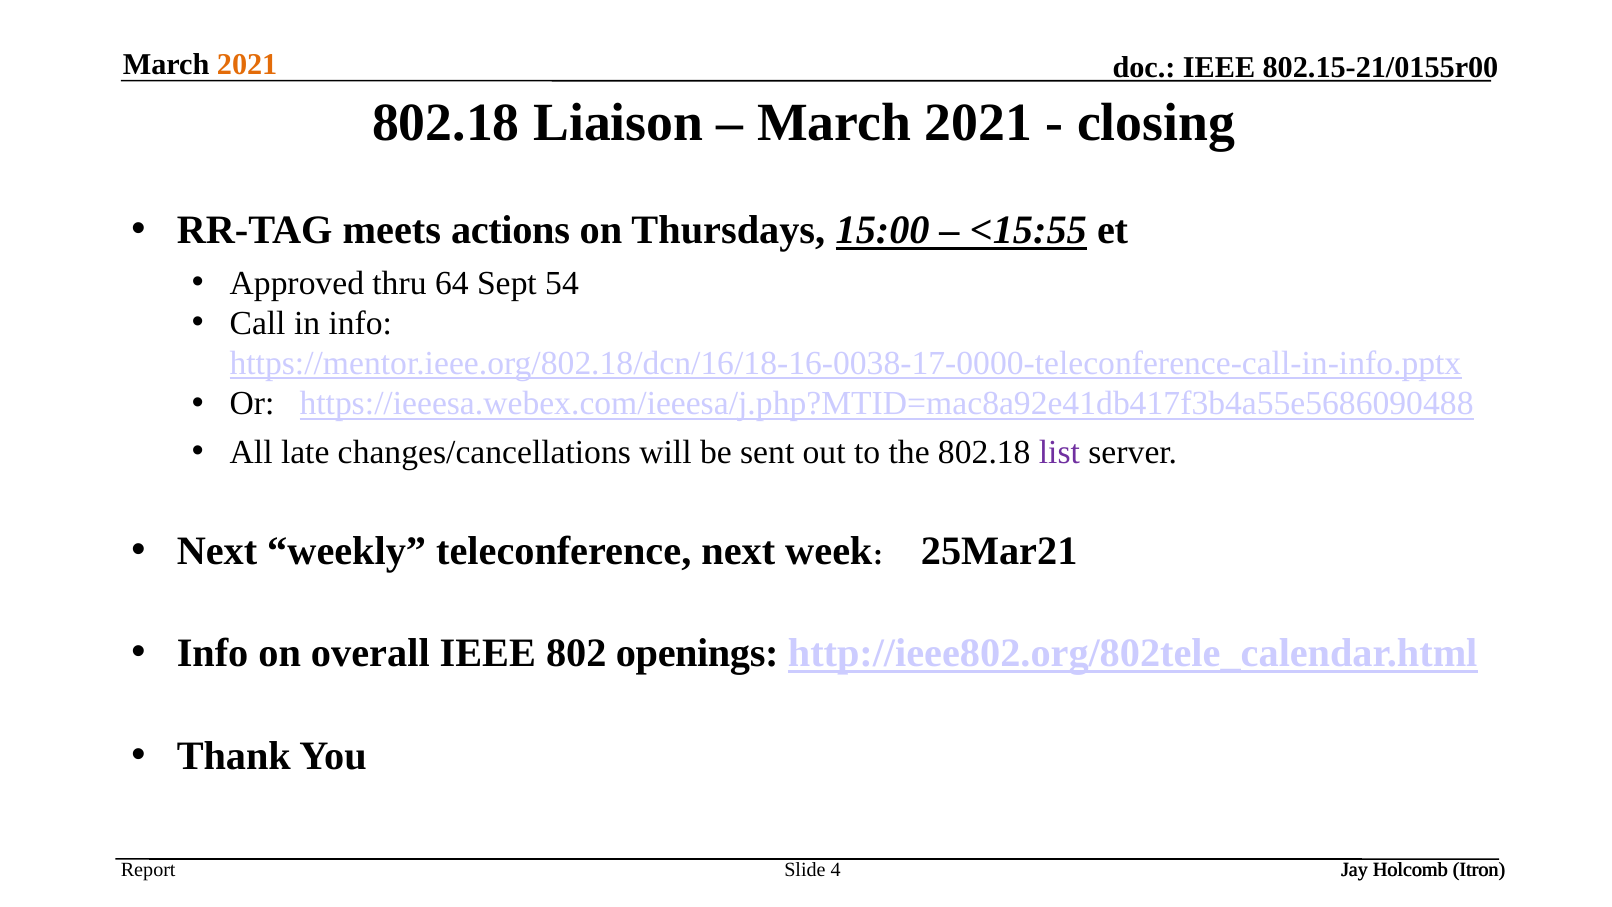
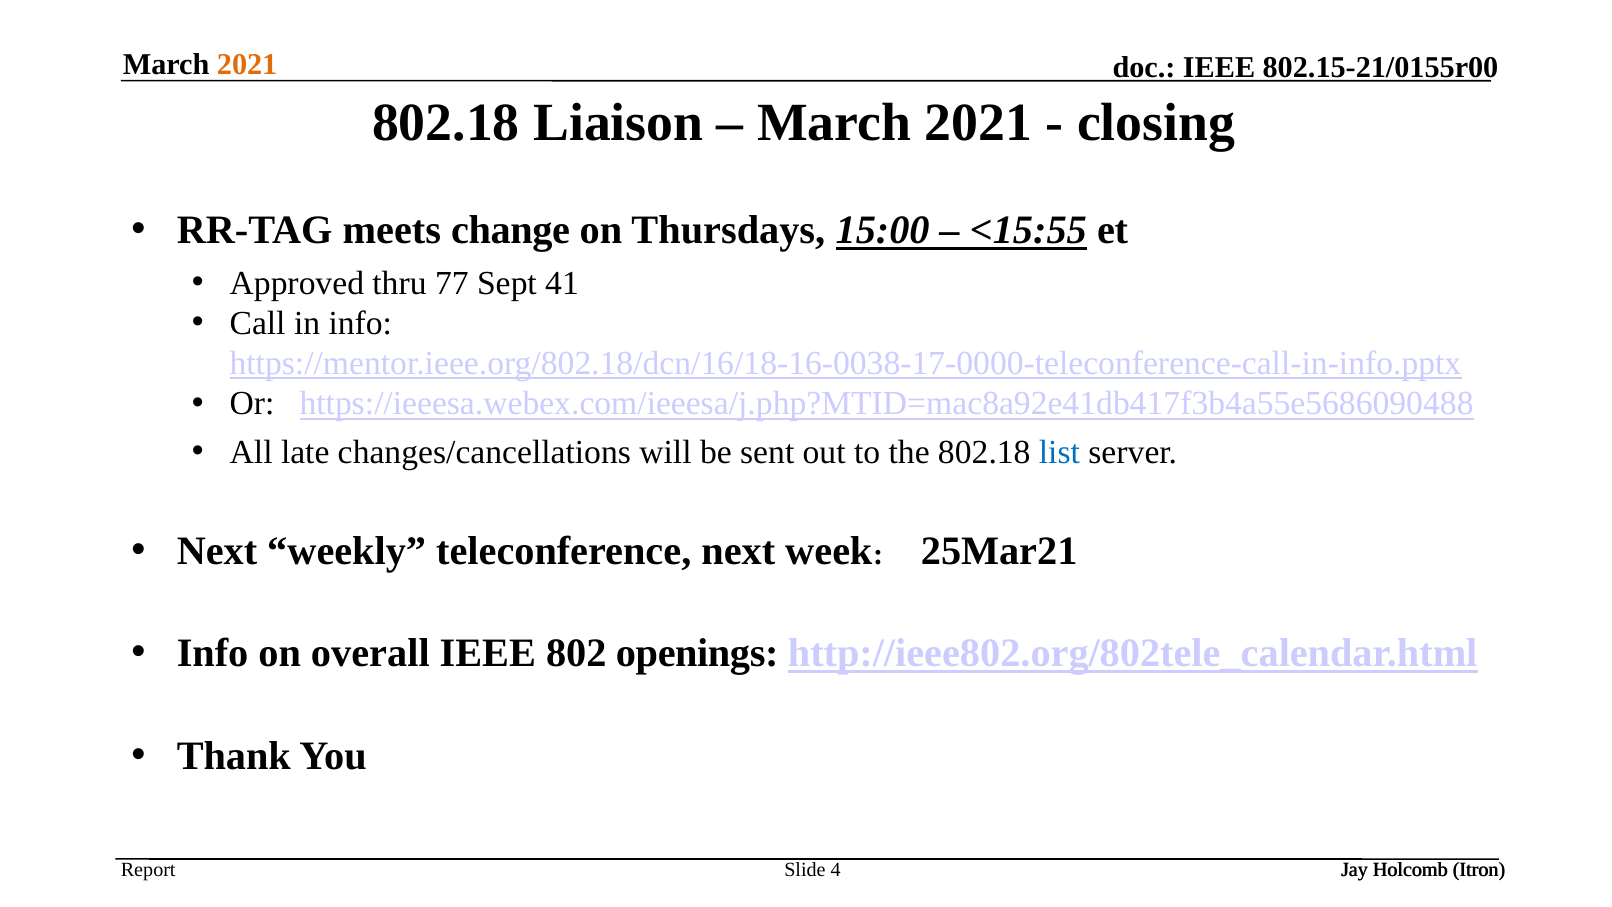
actions: actions -> change
64: 64 -> 77
54: 54 -> 41
list colour: purple -> blue
